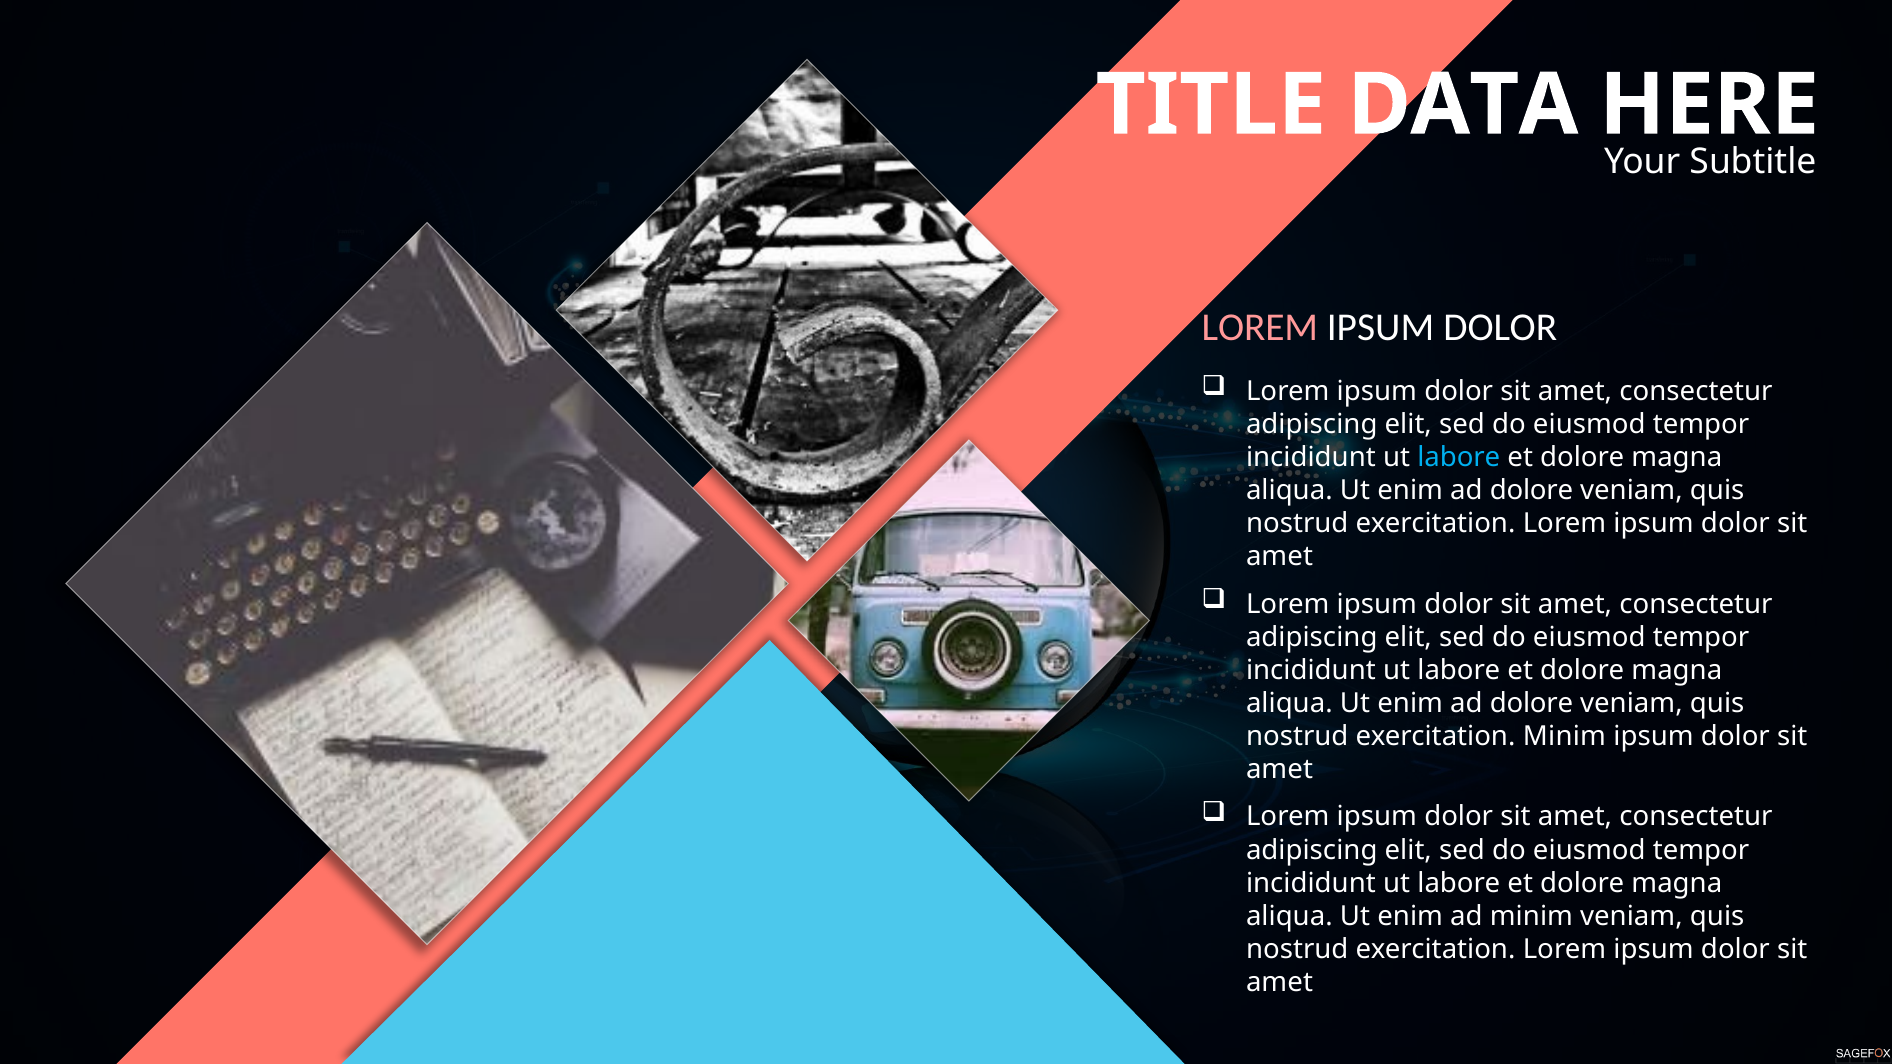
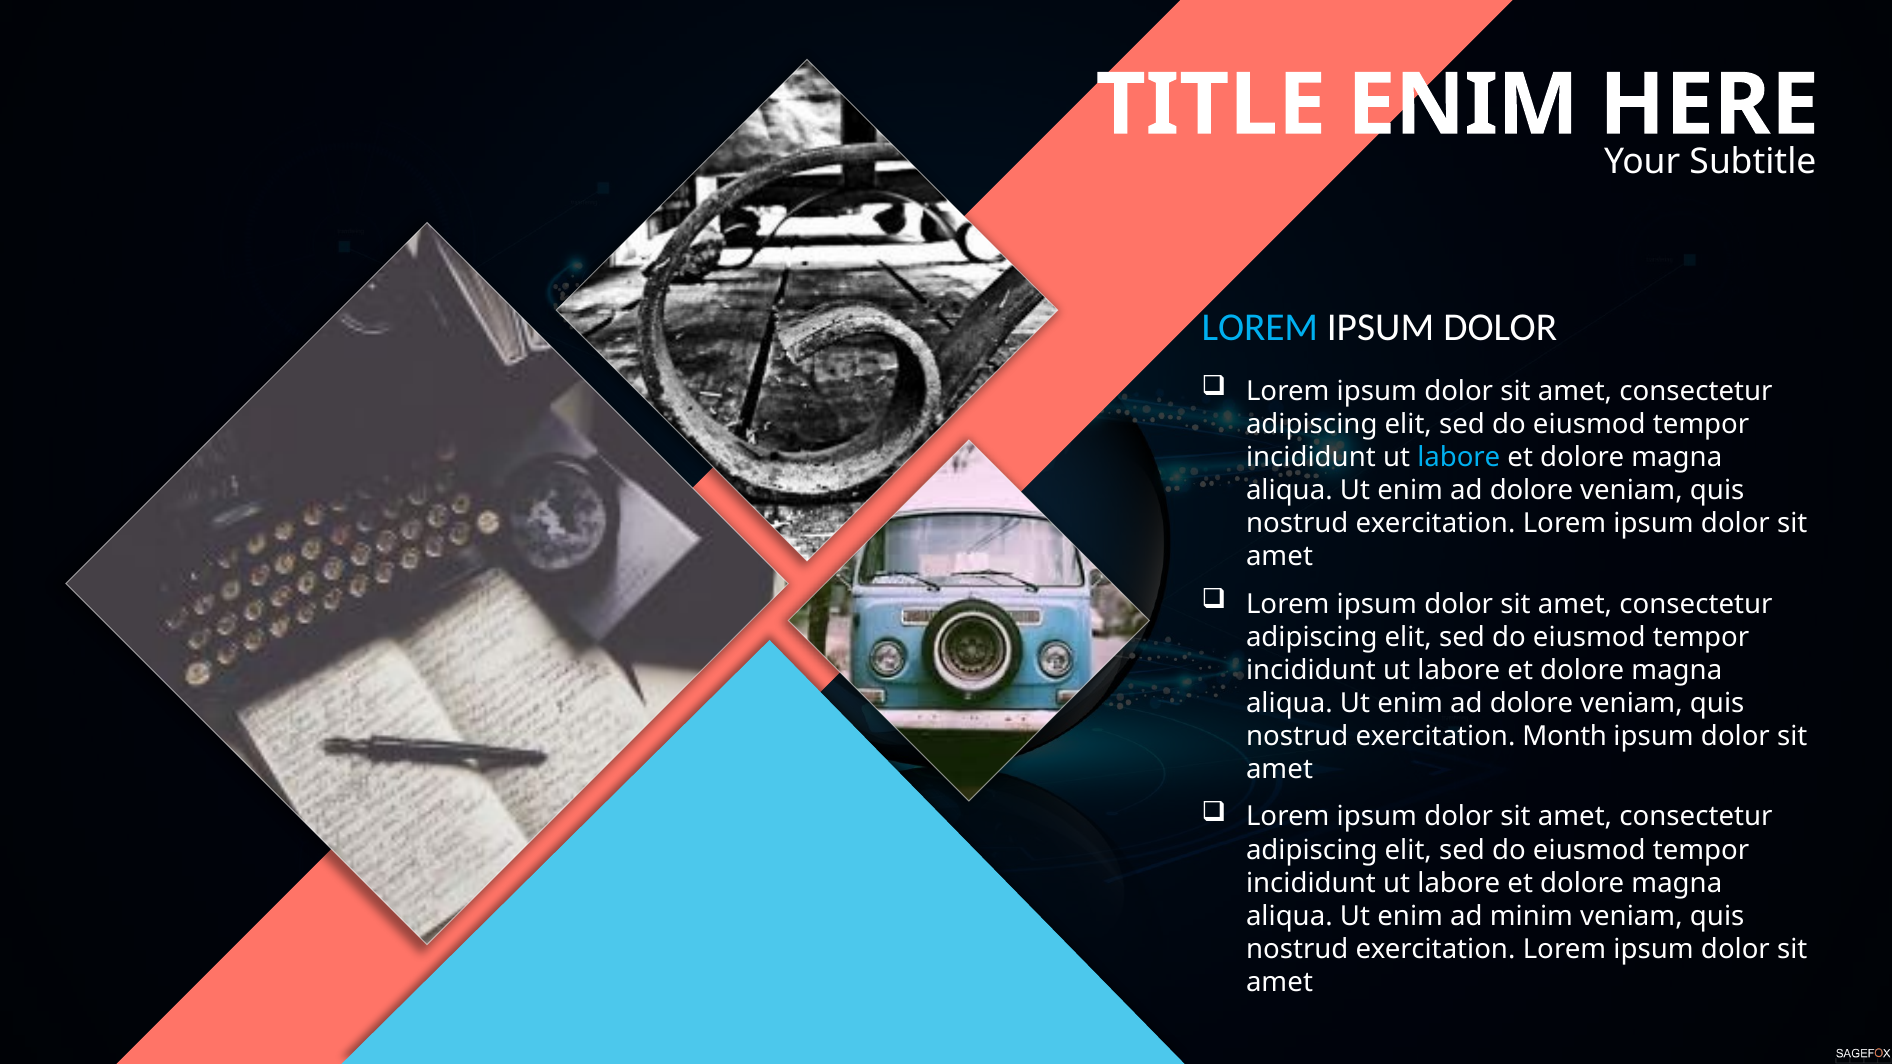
TITLE DATA: DATA -> ENIM
LOREM at (1260, 328) colour: pink -> light blue
exercitation Minim: Minim -> Month
